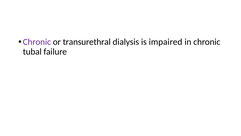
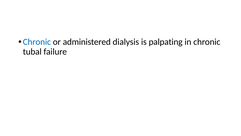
Chronic at (37, 42) colour: purple -> blue
transurethral: transurethral -> administered
impaired: impaired -> palpating
